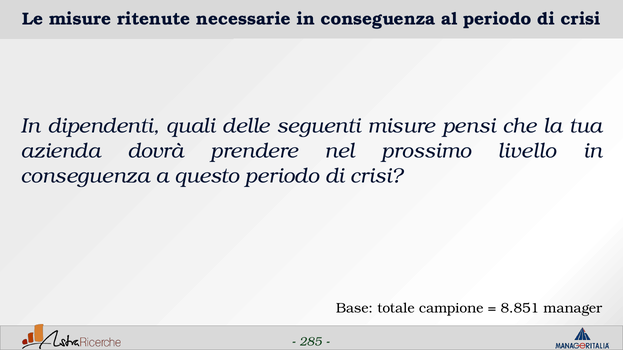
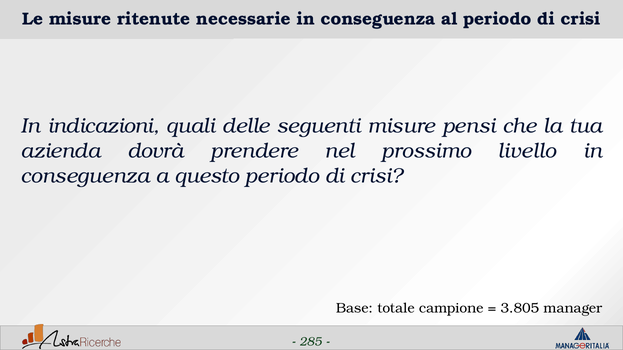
dipendenti: dipendenti -> indicazioni
8.851: 8.851 -> 3.805
